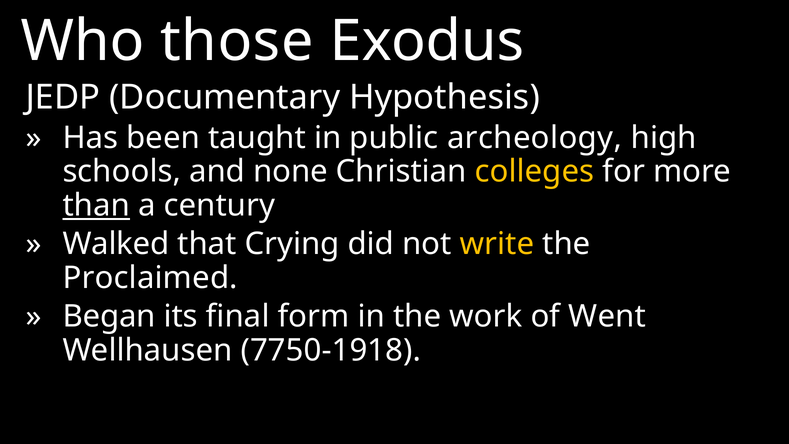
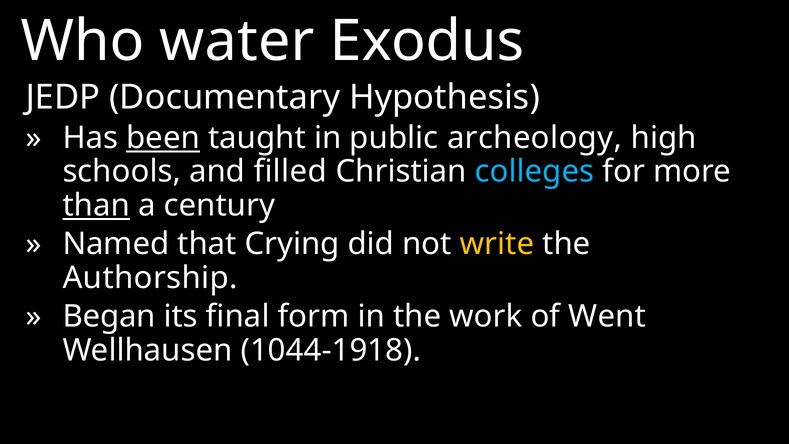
those: those -> water
been underline: none -> present
none: none -> filled
colleges colour: yellow -> light blue
Walked: Walked -> Named
Proclaimed: Proclaimed -> Authorship
7750-1918: 7750-1918 -> 1044-1918
